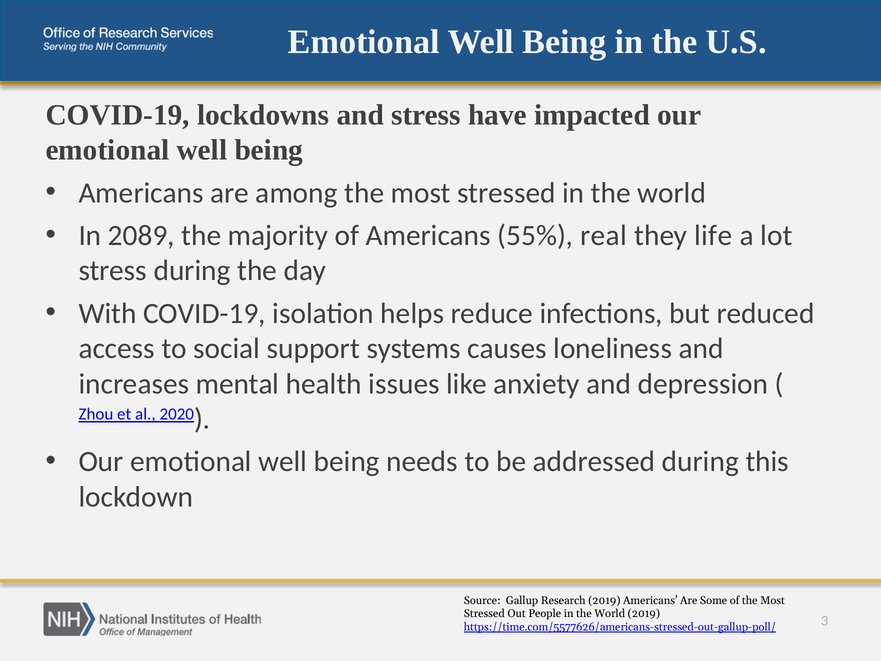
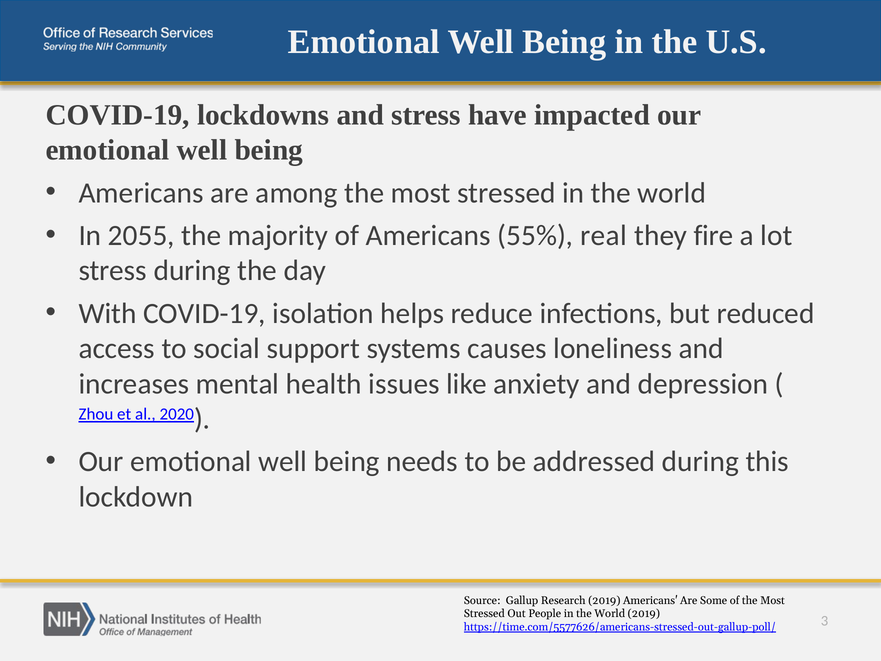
2089: 2089 -> 2055
life: life -> fire
